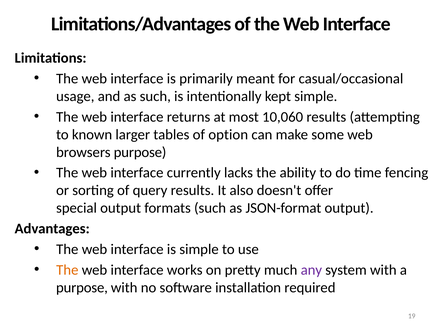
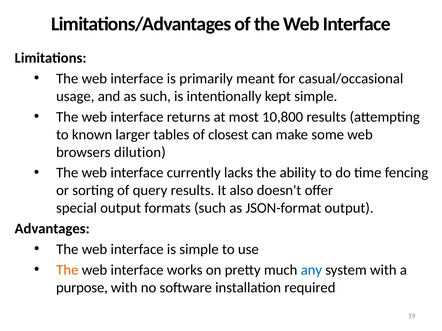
10,060: 10,060 -> 10,800
option: option -> closest
browsers purpose: purpose -> dilution
any colour: purple -> blue
